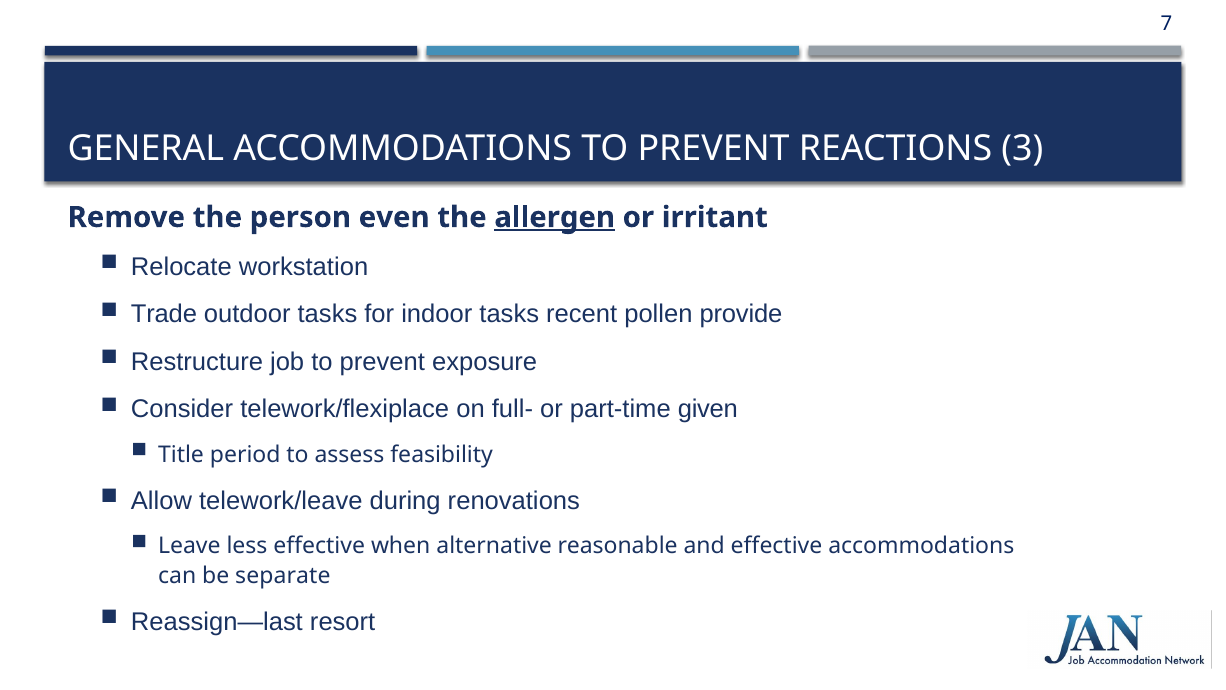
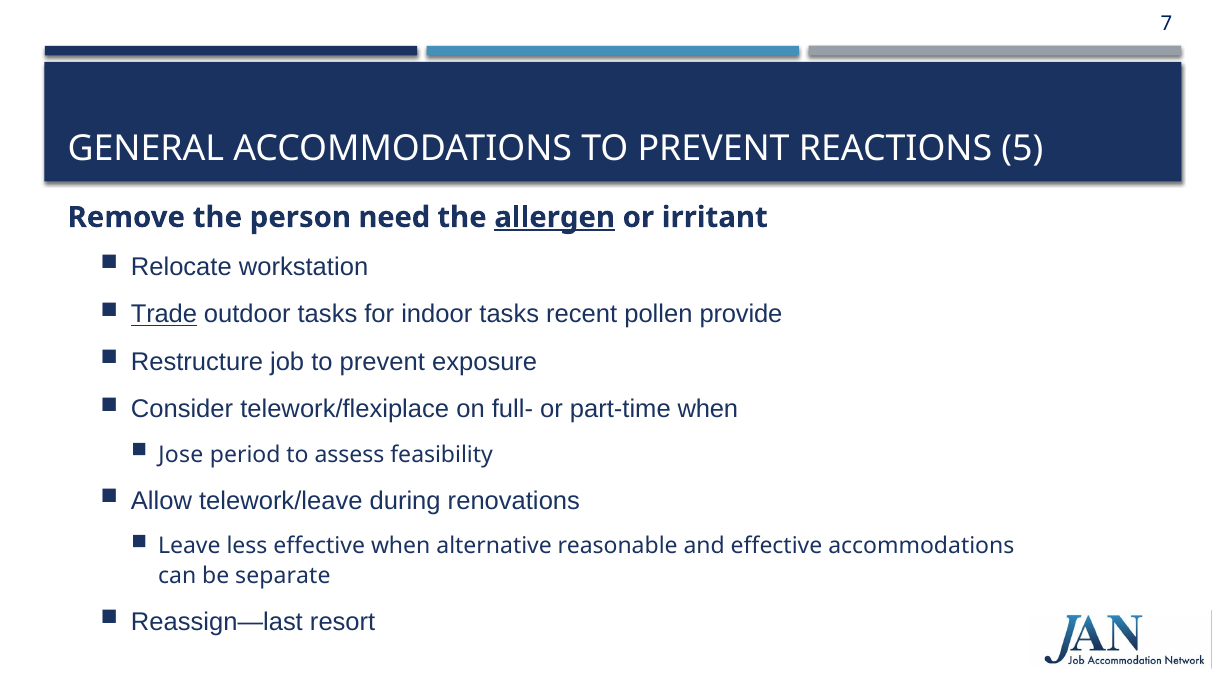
3: 3 -> 5
even: even -> need
Trade underline: none -> present
part-time given: given -> when
Title: Title -> Jose
